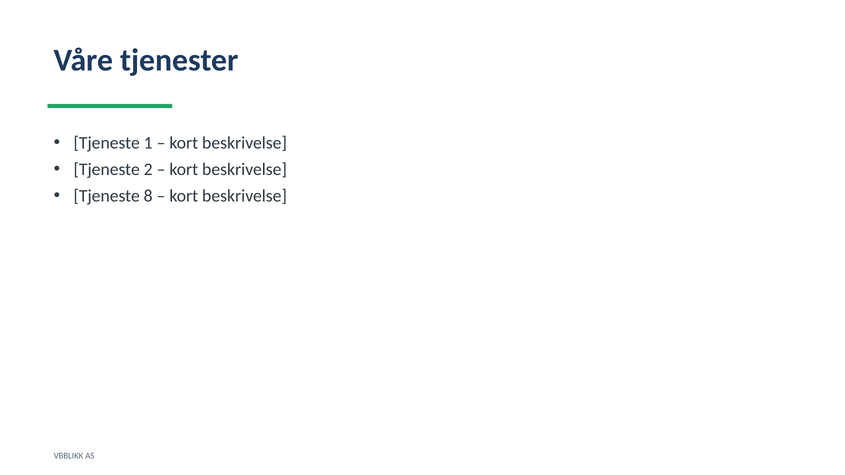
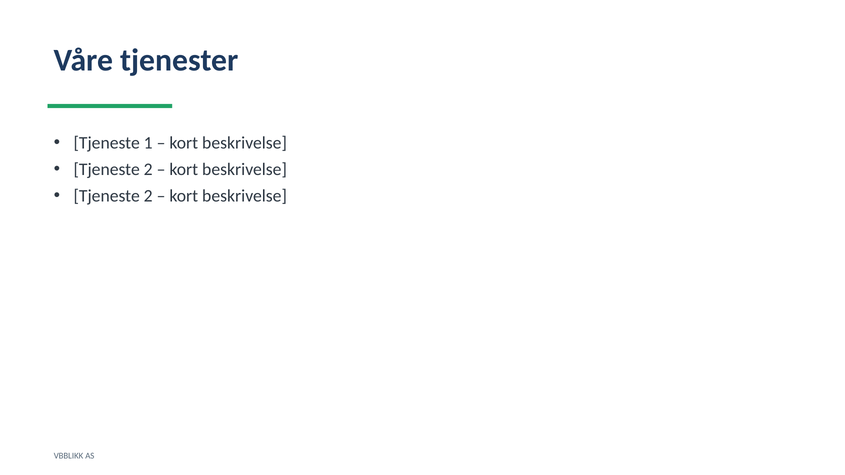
8 at (148, 196): 8 -> 2
